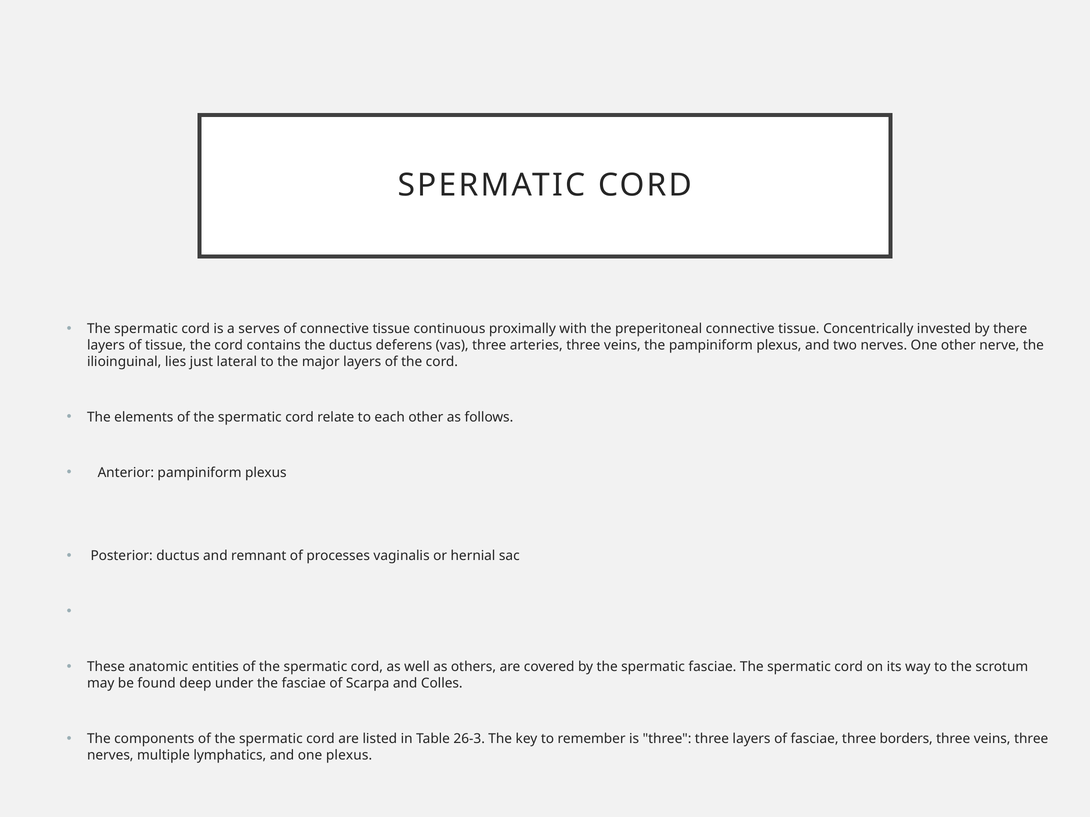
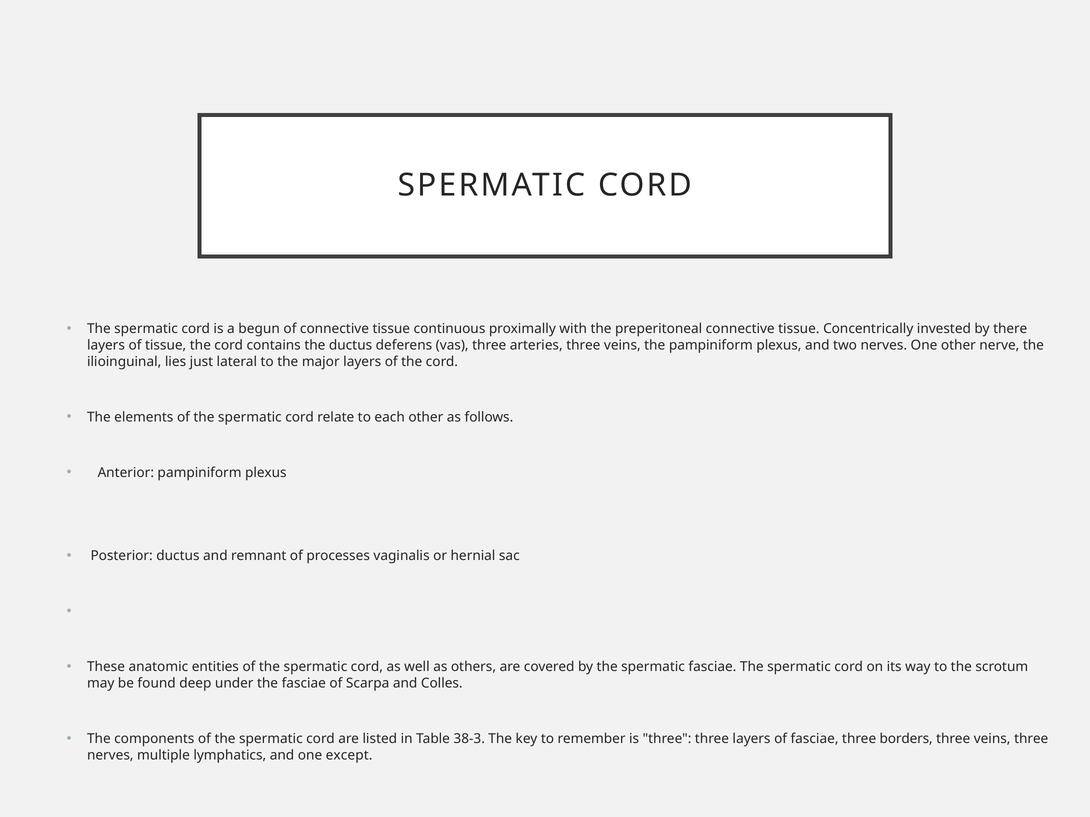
serves: serves -> begun
26-3: 26-3 -> 38-3
one plexus: plexus -> except
